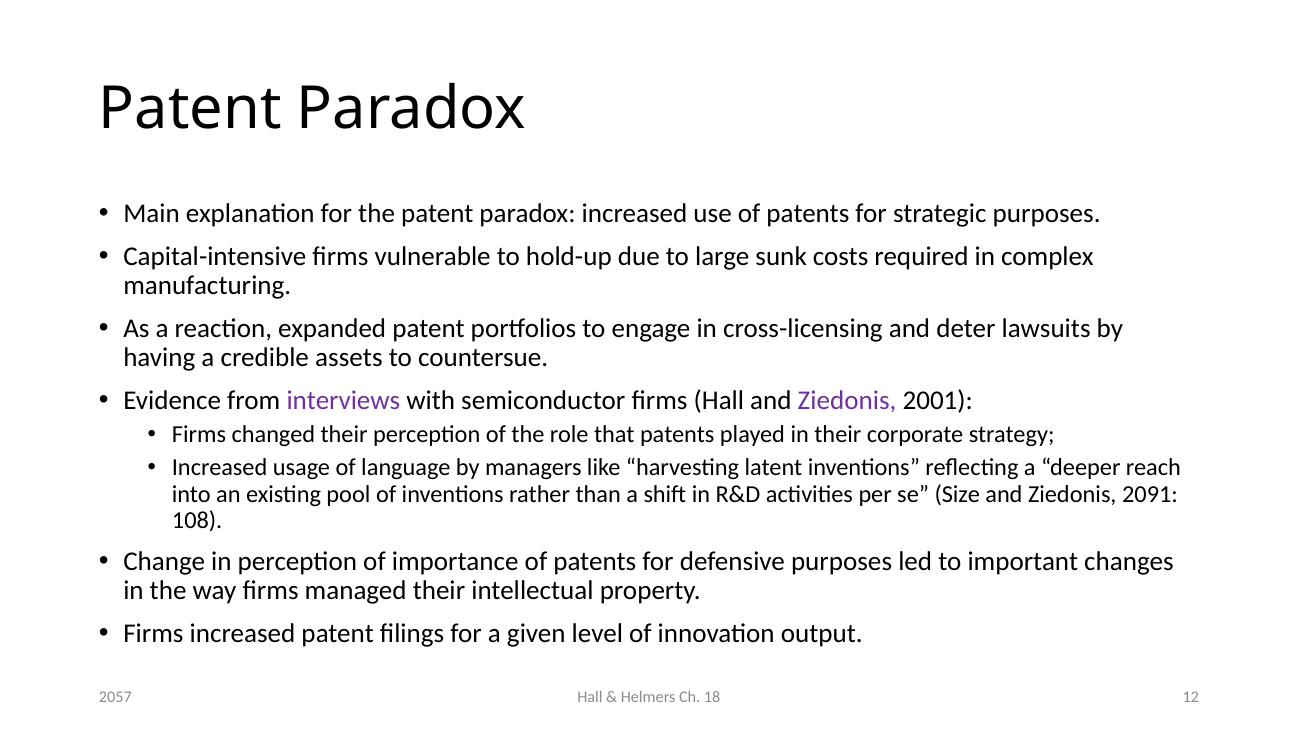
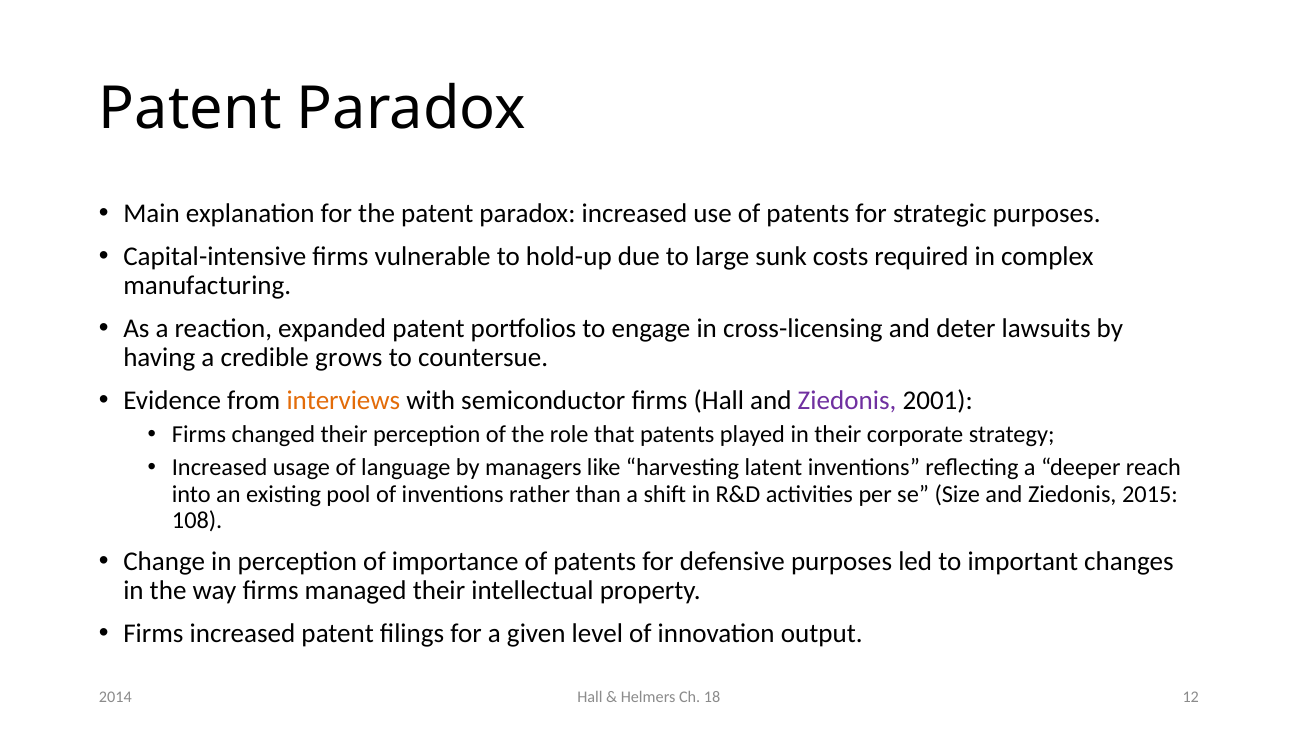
assets: assets -> grows
interviews colour: purple -> orange
2091: 2091 -> 2015
2057: 2057 -> 2014
